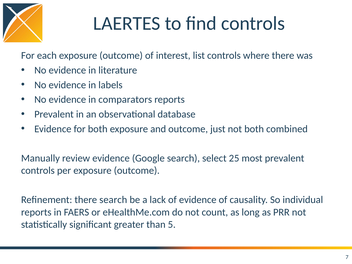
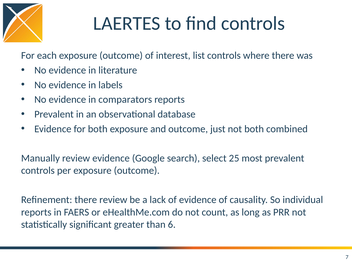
there search: search -> review
5: 5 -> 6
